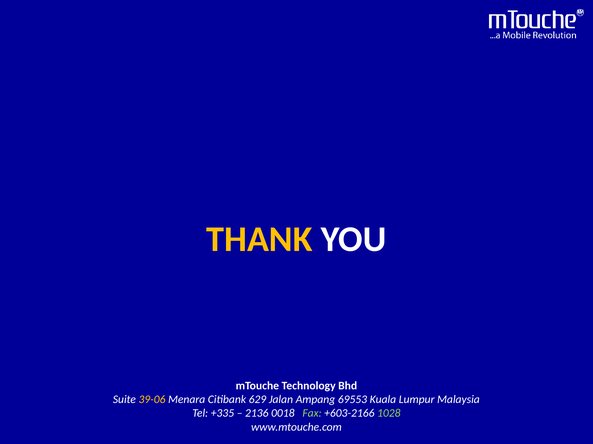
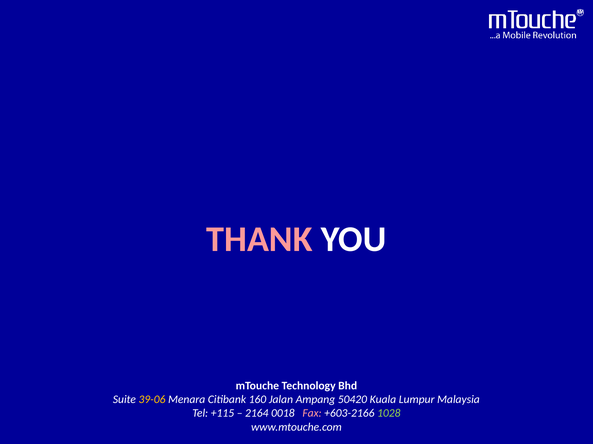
THANK colour: yellow -> pink
629: 629 -> 160
69553: 69553 -> 50420
+335: +335 -> +115
2136: 2136 -> 2164
Fax colour: light green -> pink
